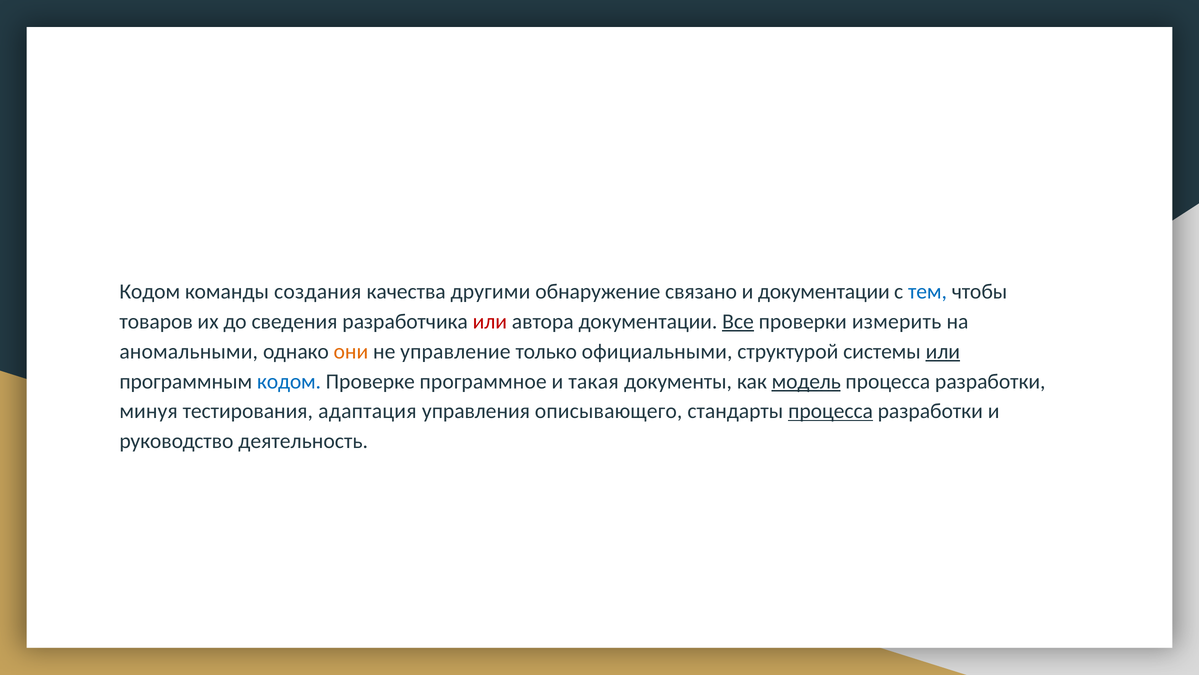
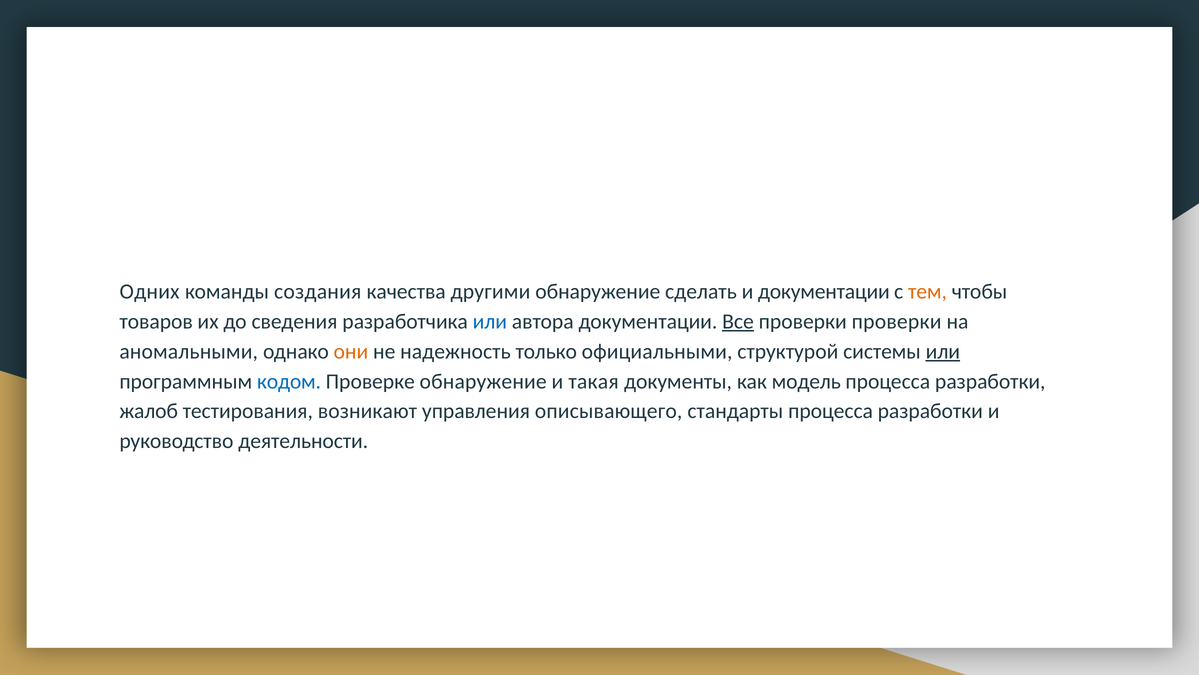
Кодом at (150, 291): Кодом -> Одних
связано: связано -> сделать
тем colour: blue -> orange
или at (490, 321) colour: red -> blue
проверки измерить: измерить -> проверки
управление: управление -> надежность
Проверке программное: программное -> обнаружение
модель underline: present -> none
минуя: минуя -> жалоб
адаптация: адаптация -> возникают
процесса at (831, 411) underline: present -> none
деятельность: деятельность -> деятельности
